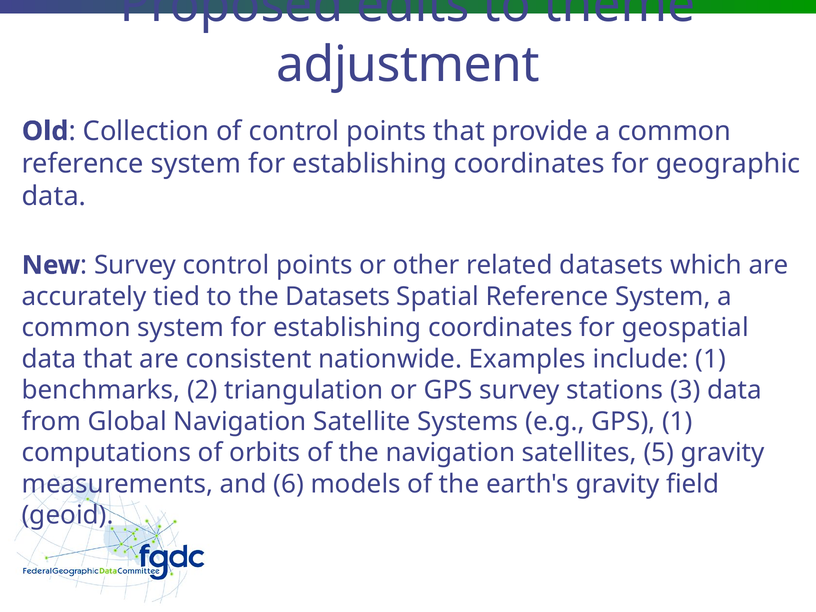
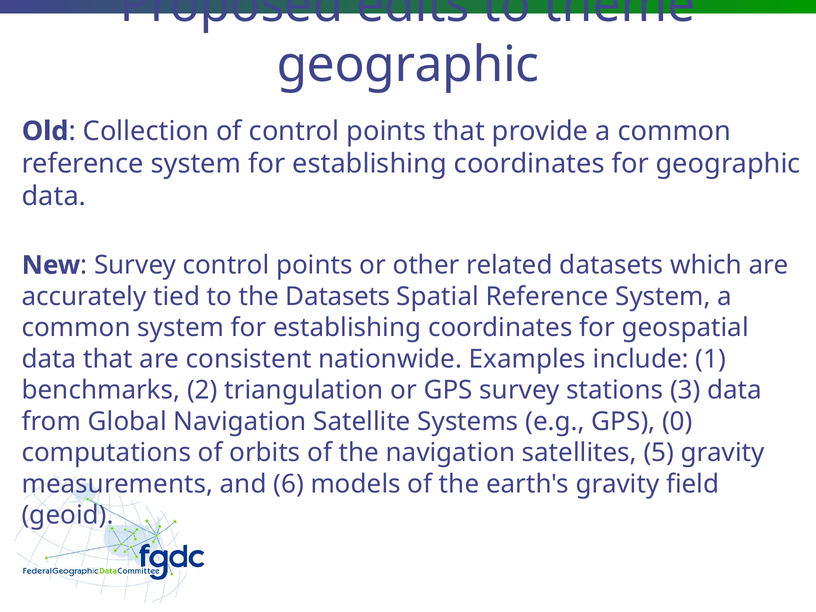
adjustment at (408, 65): adjustment -> geographic
GPS 1: 1 -> 0
